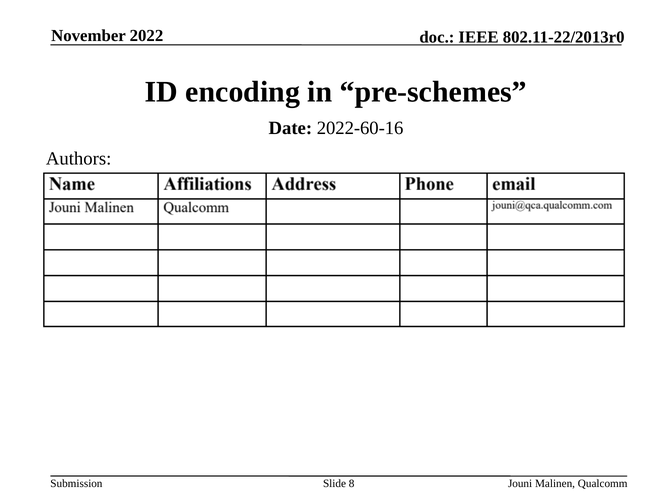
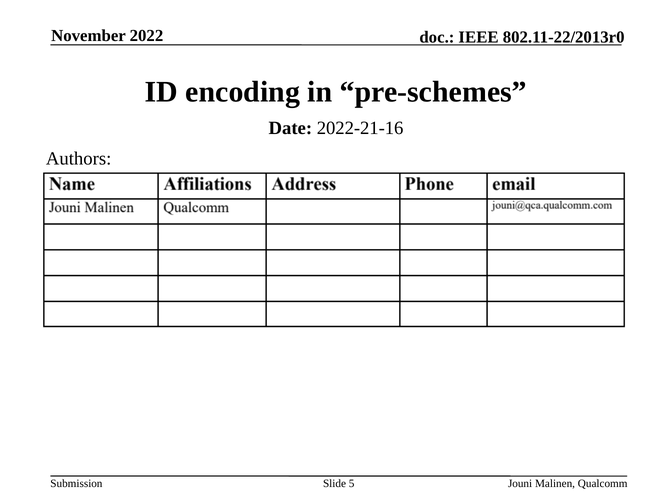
2022-60-16: 2022-60-16 -> 2022-21-16
8: 8 -> 5
